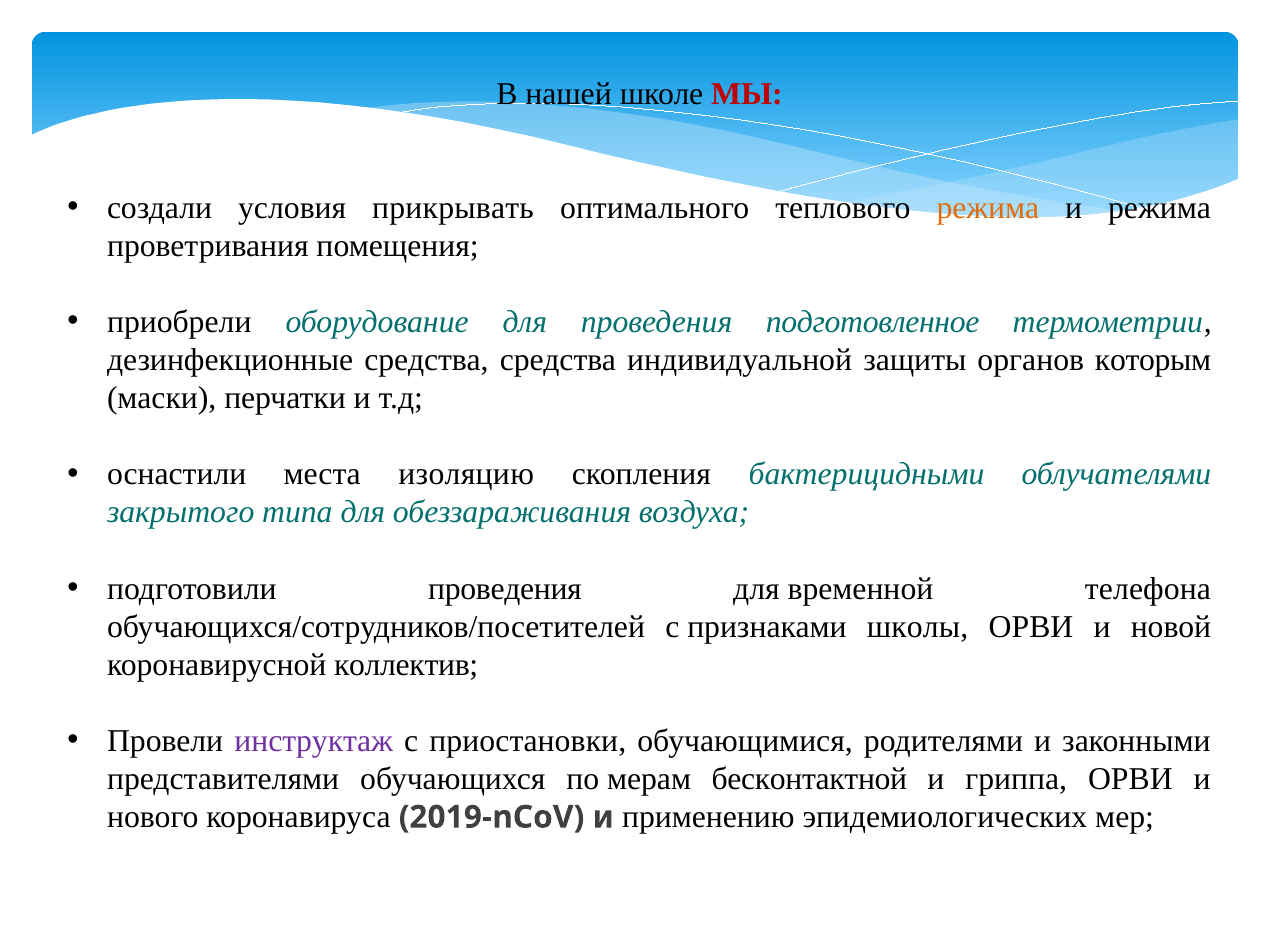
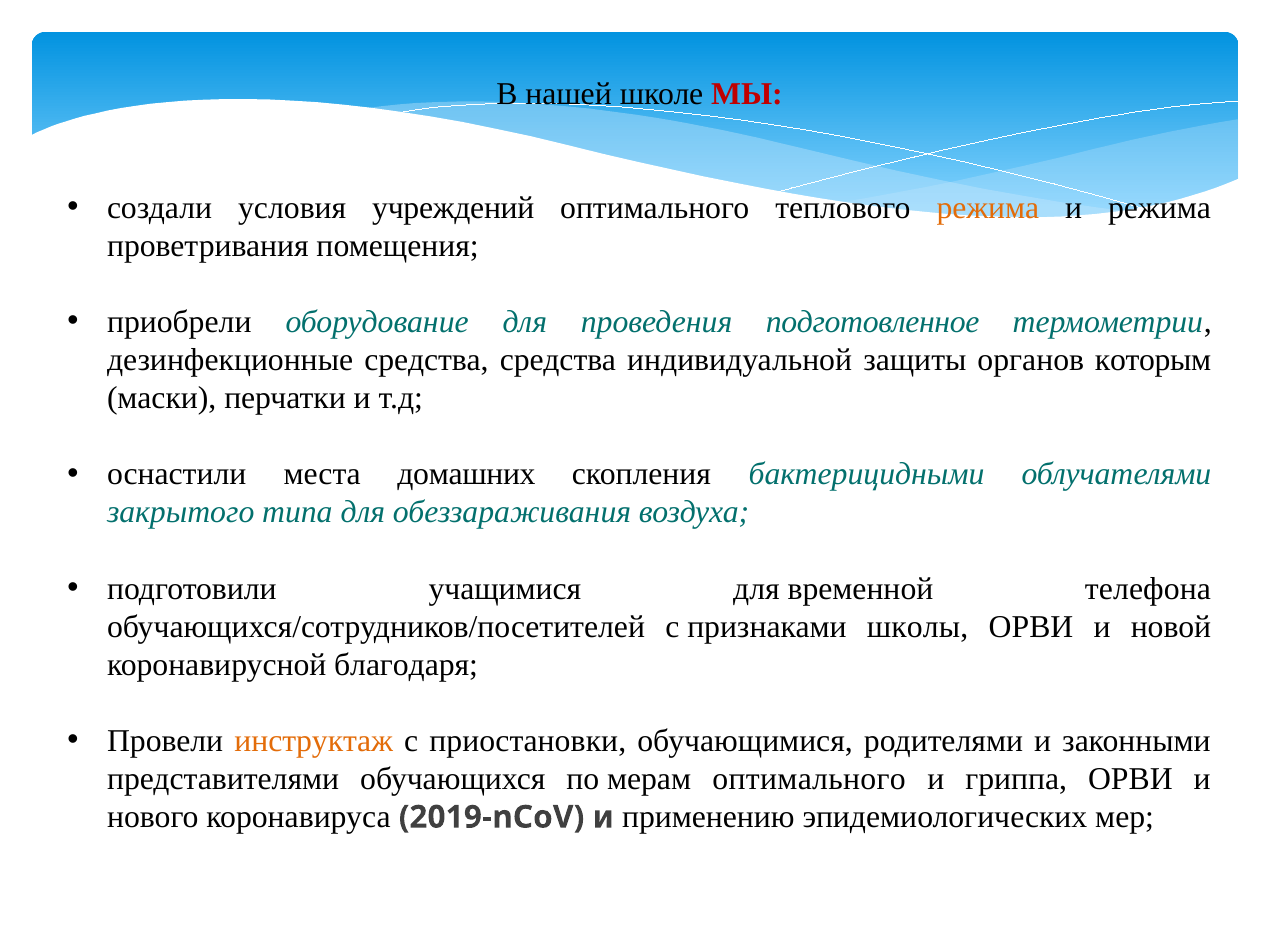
прикрывать: прикрывать -> учреждений
изоляцию: изоляцию -> домашних
подготовили проведения: проведения -> учащимися
коллектив: коллектив -> благодаря
инструктаж colour: purple -> orange
мерам бесконтактной: бесконтактной -> оптимального
